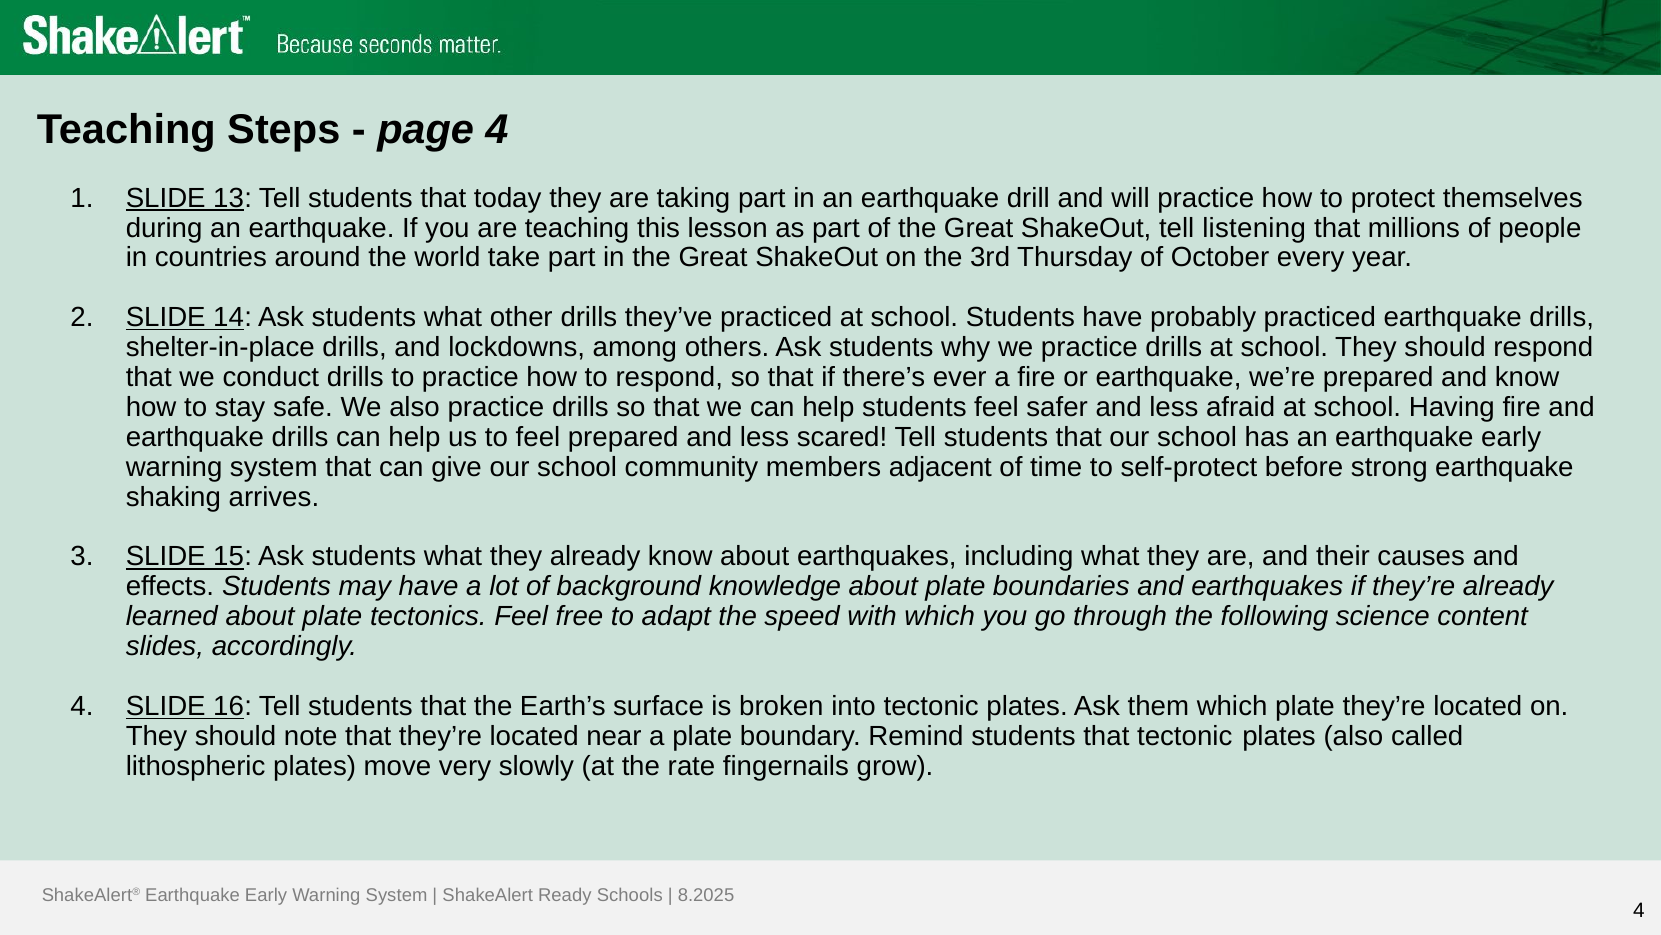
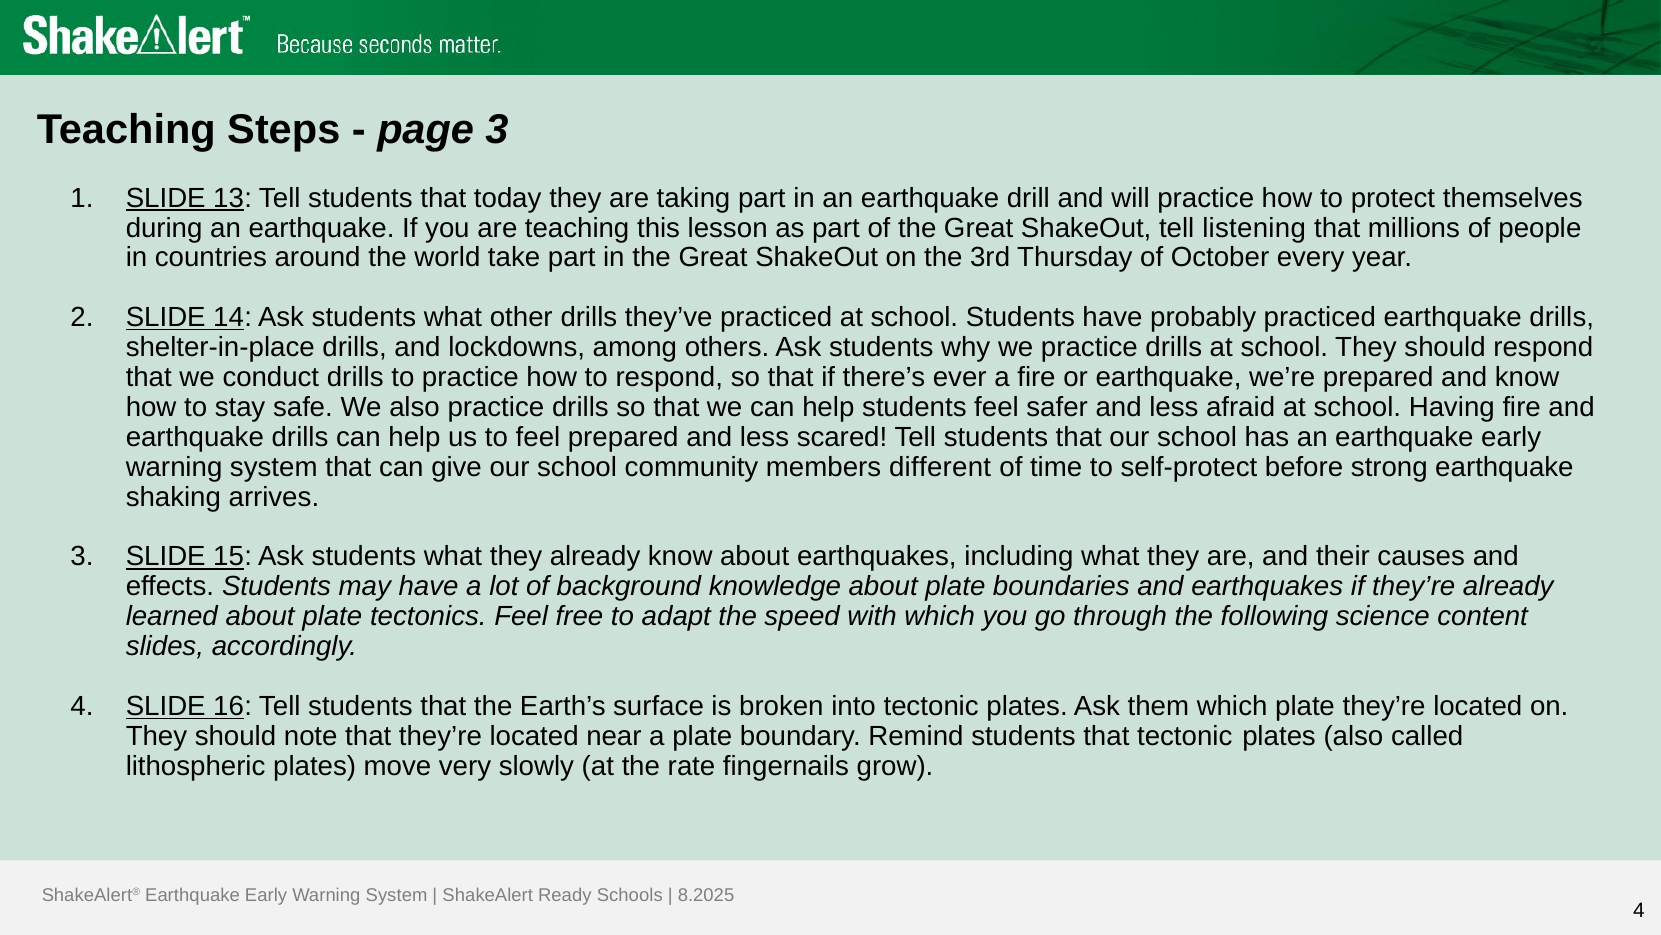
page 4: 4 -> 3
adjacent: adjacent -> different
